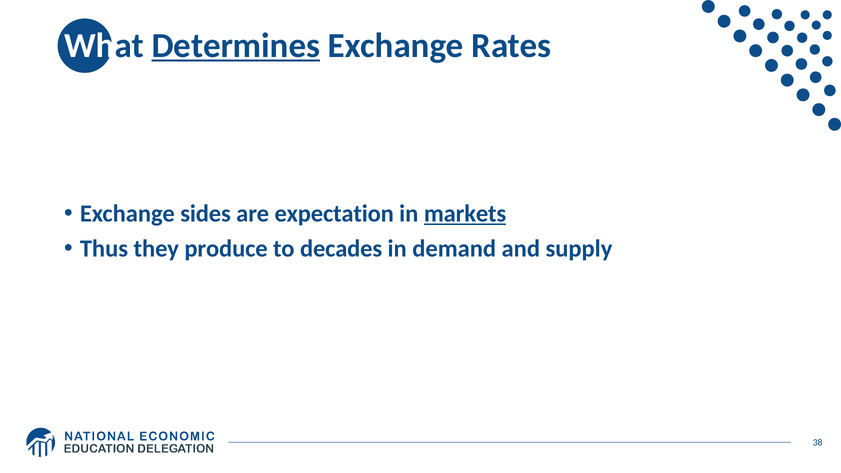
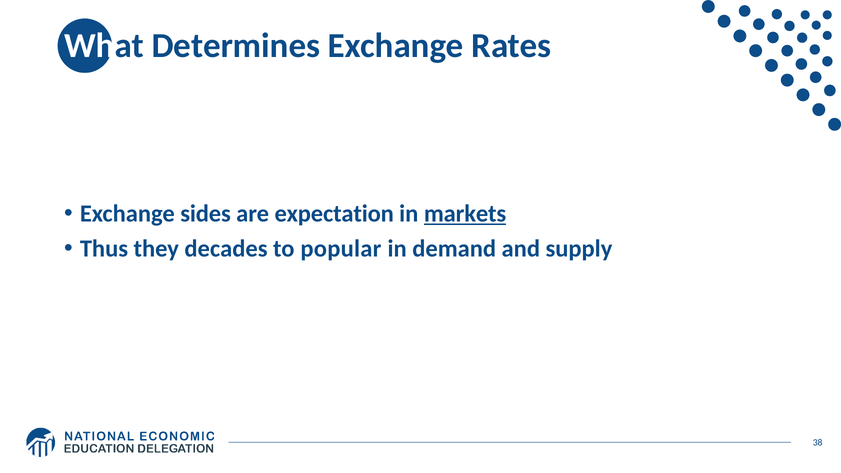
Determines underline: present -> none
produce: produce -> decades
decades: decades -> popular
